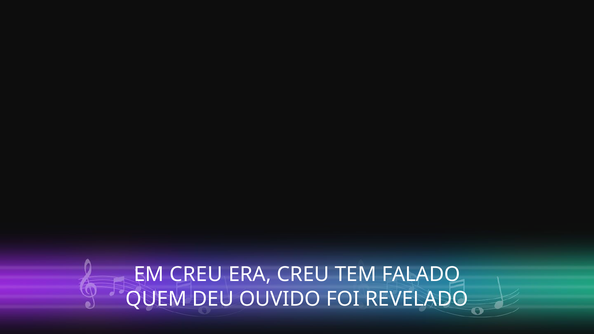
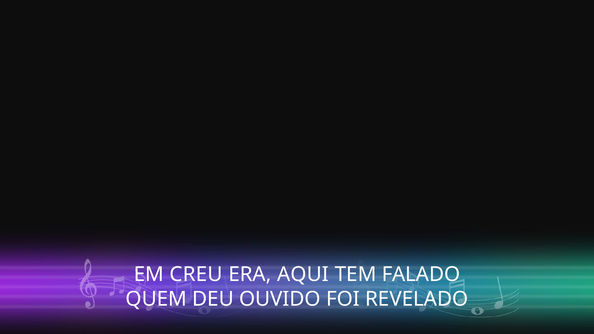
ERA CREU: CREU -> AQUI
